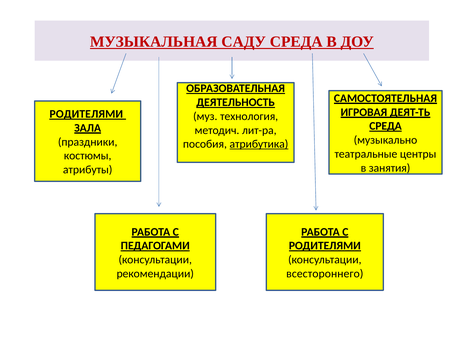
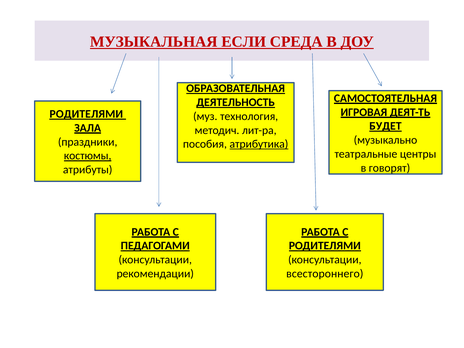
САДУ: САДУ -> ЕСЛИ
СРЕДА at (386, 126): СРЕДА -> БУДЕТ
костюмы underline: none -> present
занятия: занятия -> говорят
